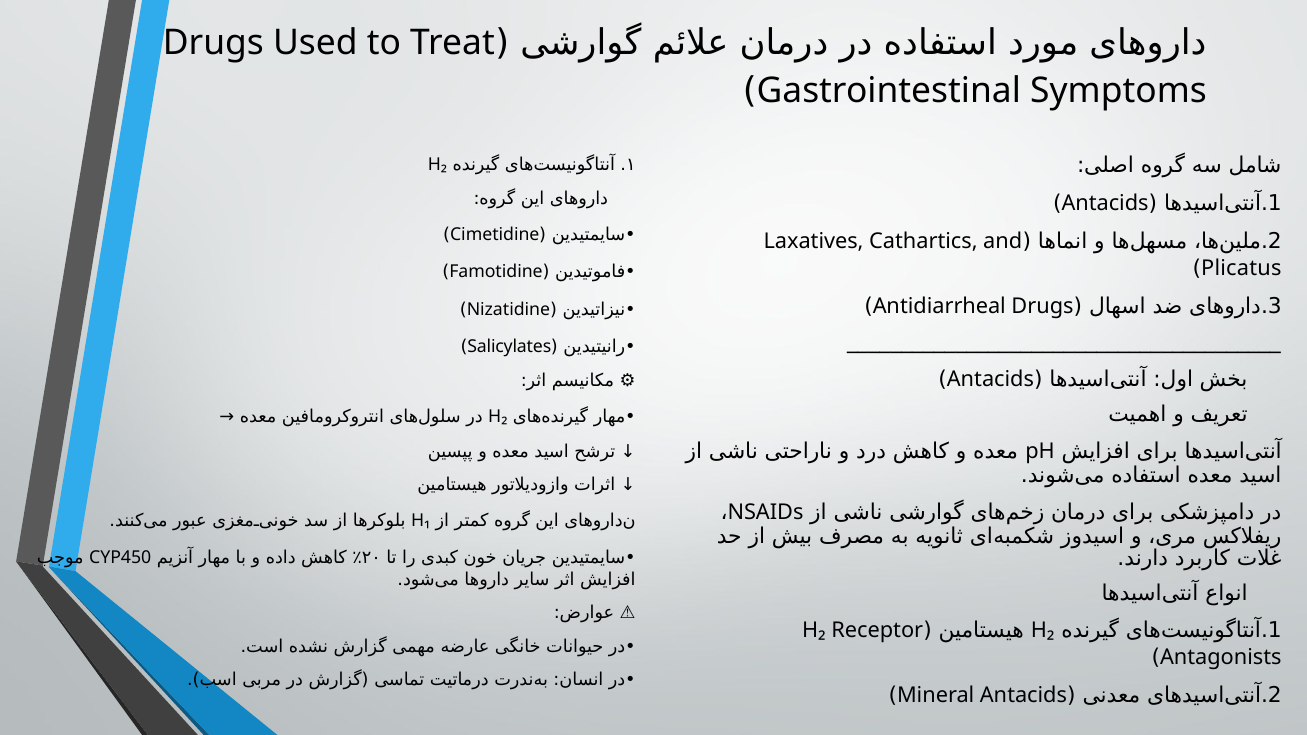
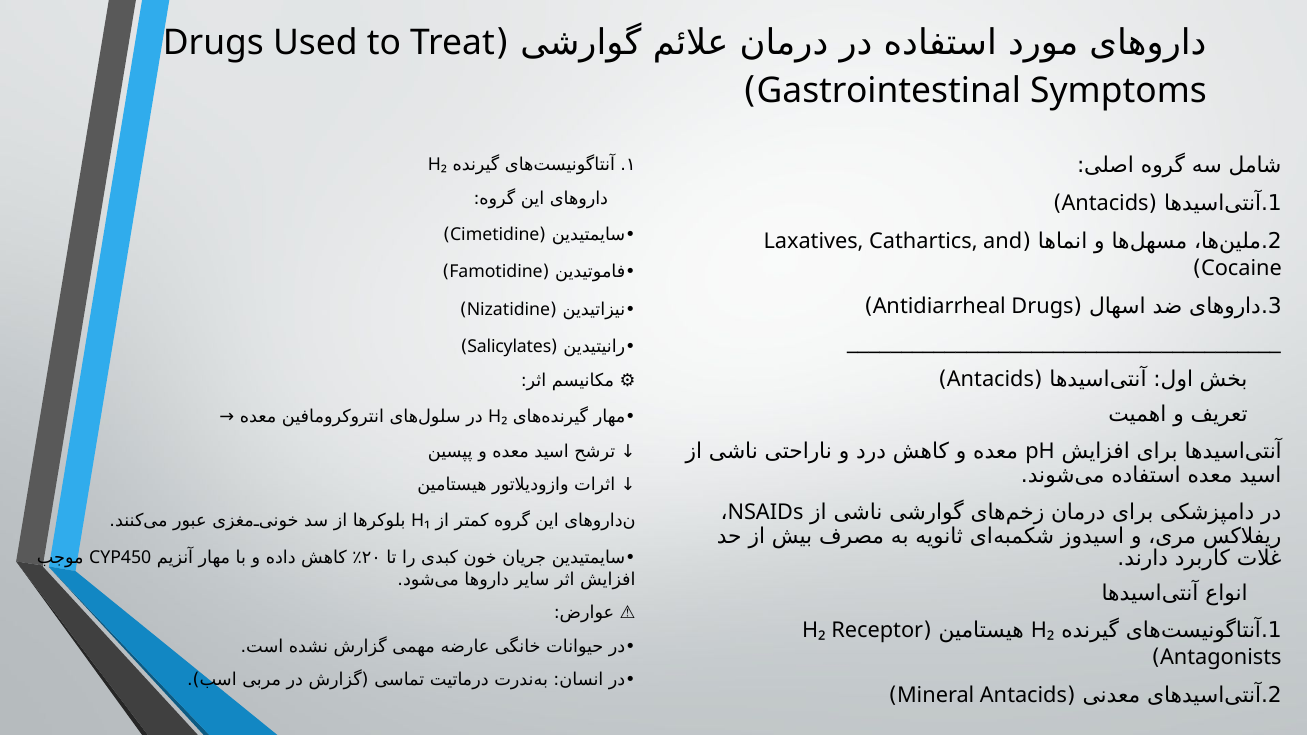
Plicatus: Plicatus -> Cocaine
